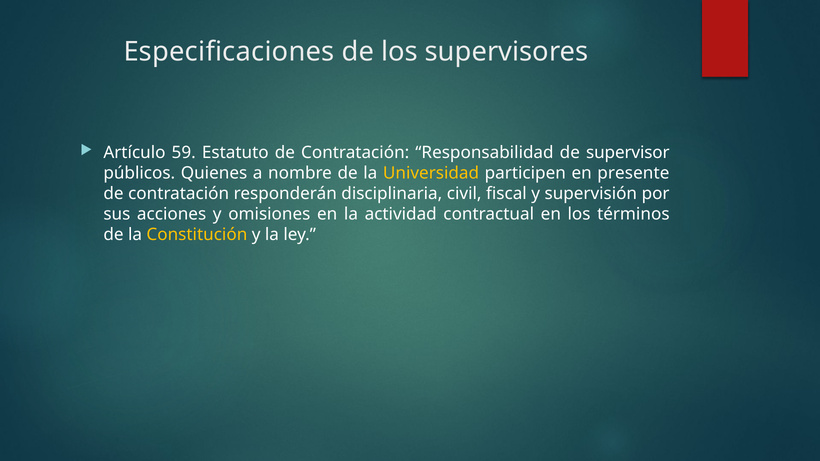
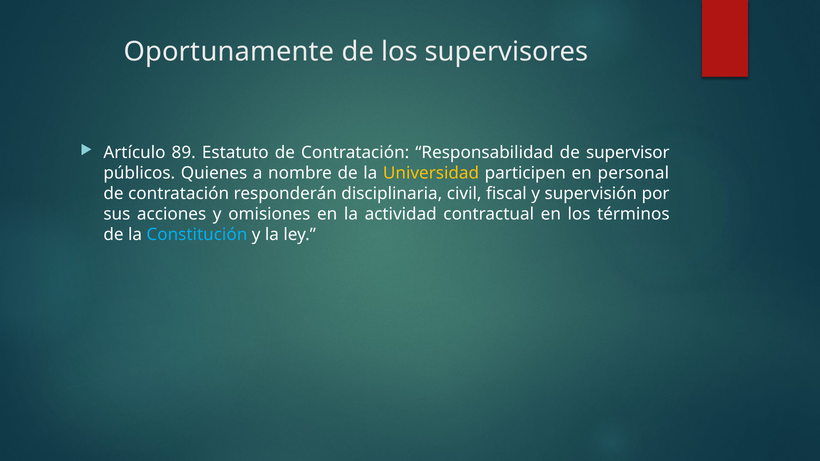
Especificaciones: Especificaciones -> Oportunamente
59: 59 -> 89
presente: presente -> personal
Constitución colour: yellow -> light blue
